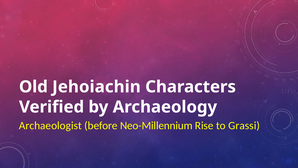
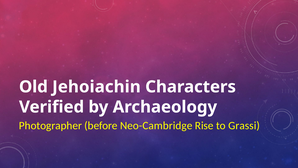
Archaeologist: Archaeologist -> Photographer
Neo-Millennium: Neo-Millennium -> Neo-Cambridge
